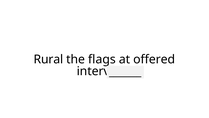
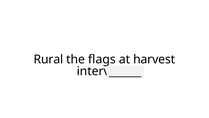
offered: offered -> harvest
